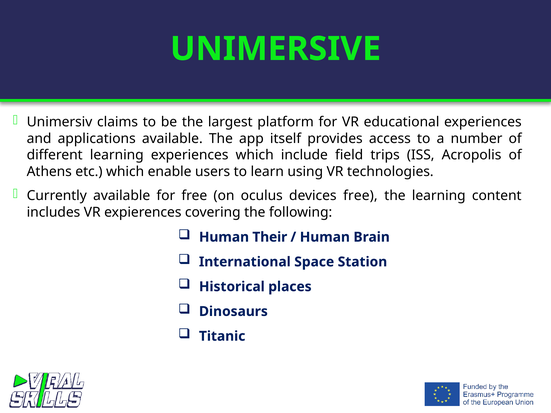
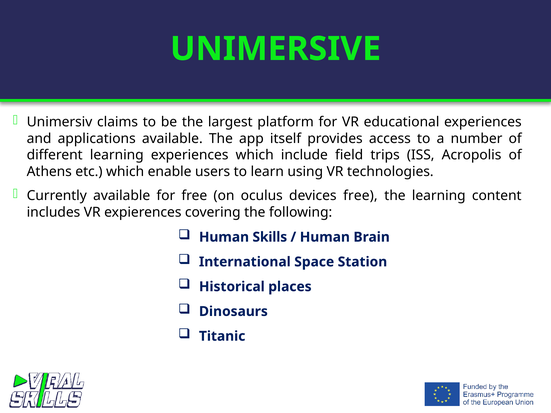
Their: Their -> Skills
